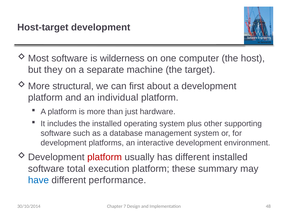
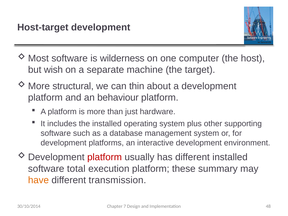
they: they -> wish
first: first -> thin
individual: individual -> behaviour
have colour: blue -> orange
performance: performance -> transmission
